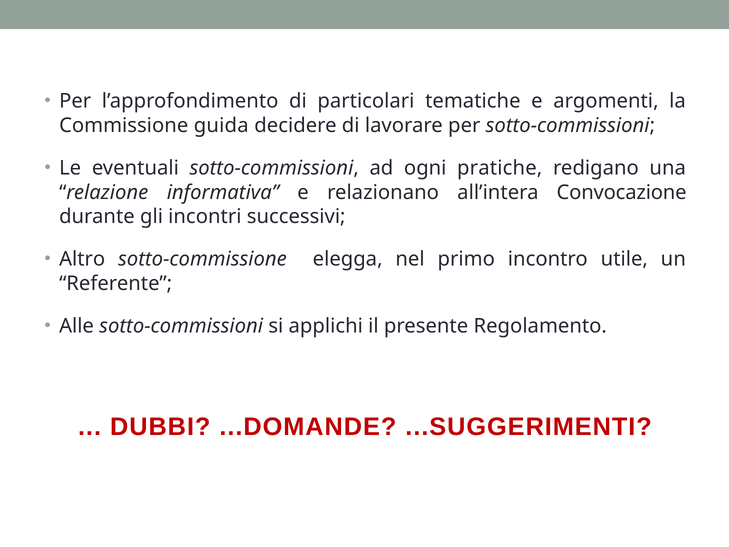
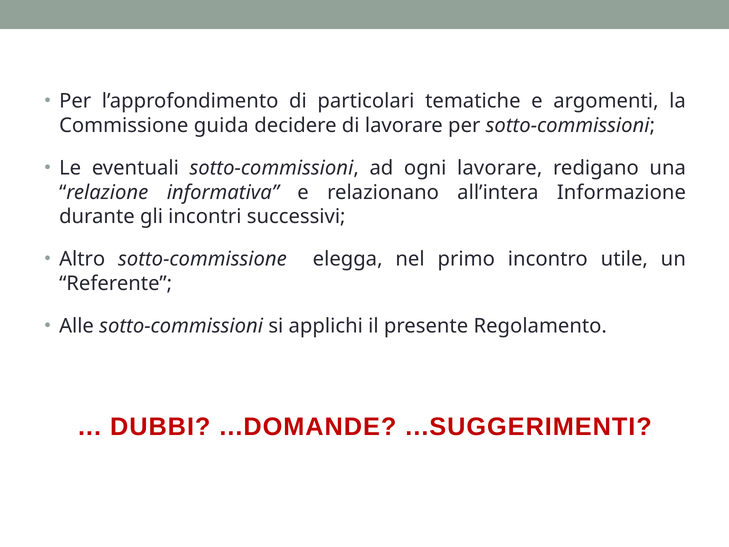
ogni pratiche: pratiche -> lavorare
Convocazione: Convocazione -> Informazione
